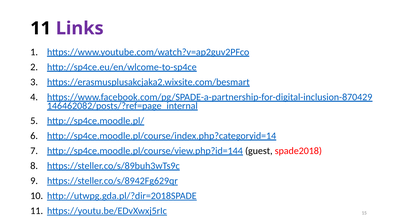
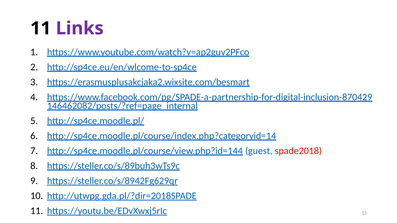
guest colour: black -> blue
